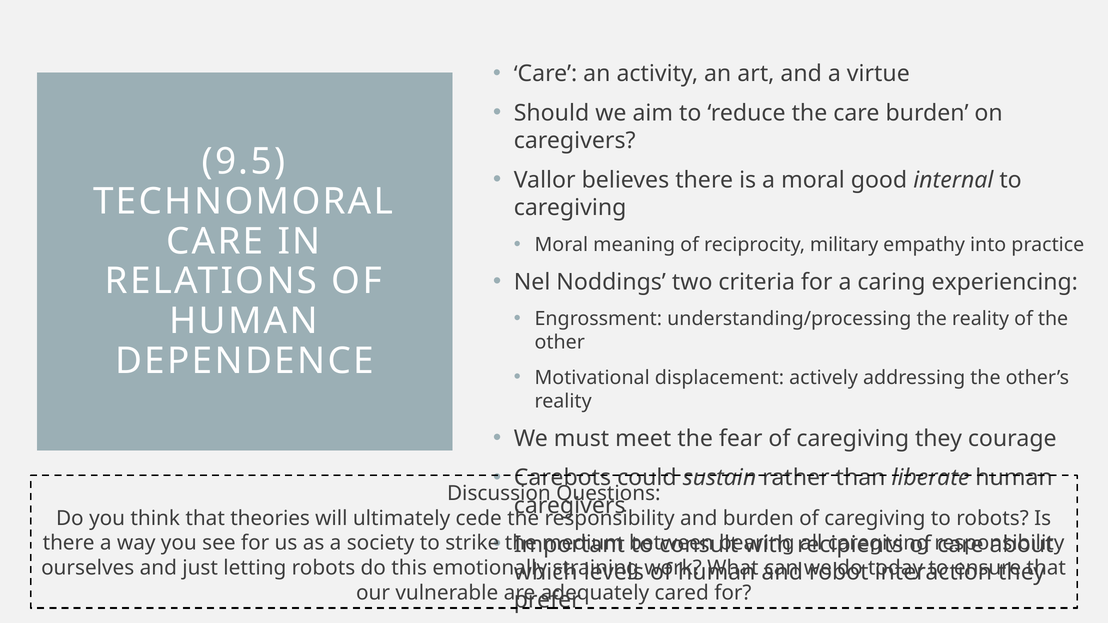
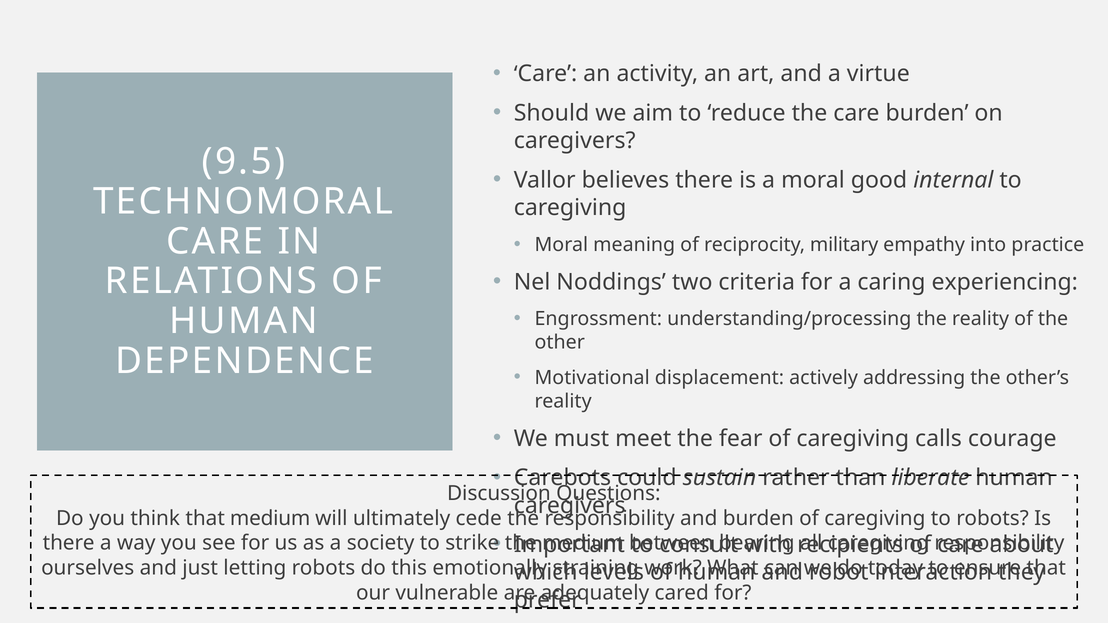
caregiving they: they -> calls
that theories: theories -> medium
